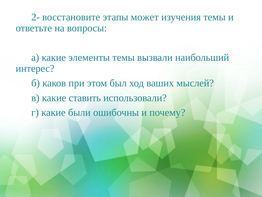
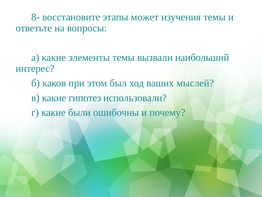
2-: 2- -> 8-
ставить: ставить -> гипотез
